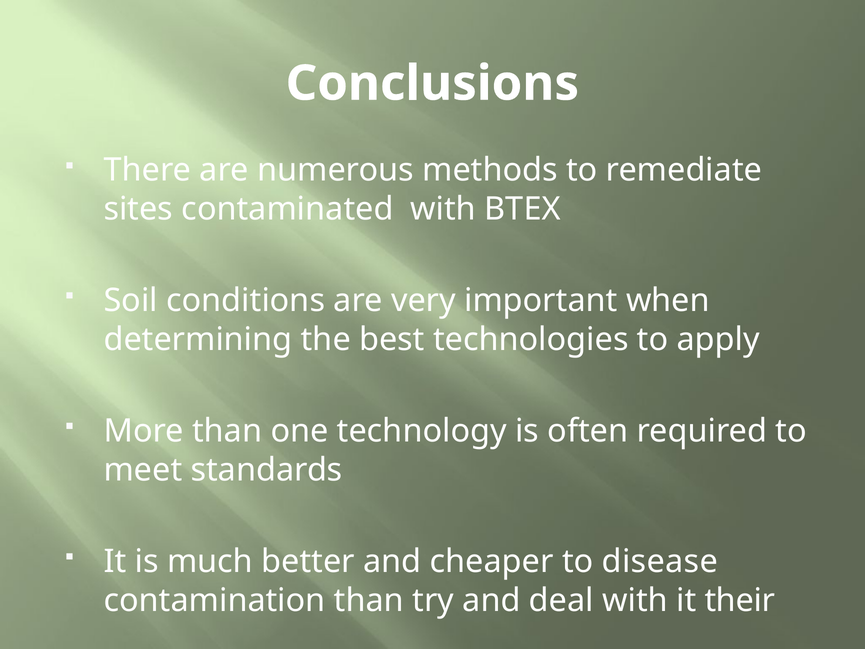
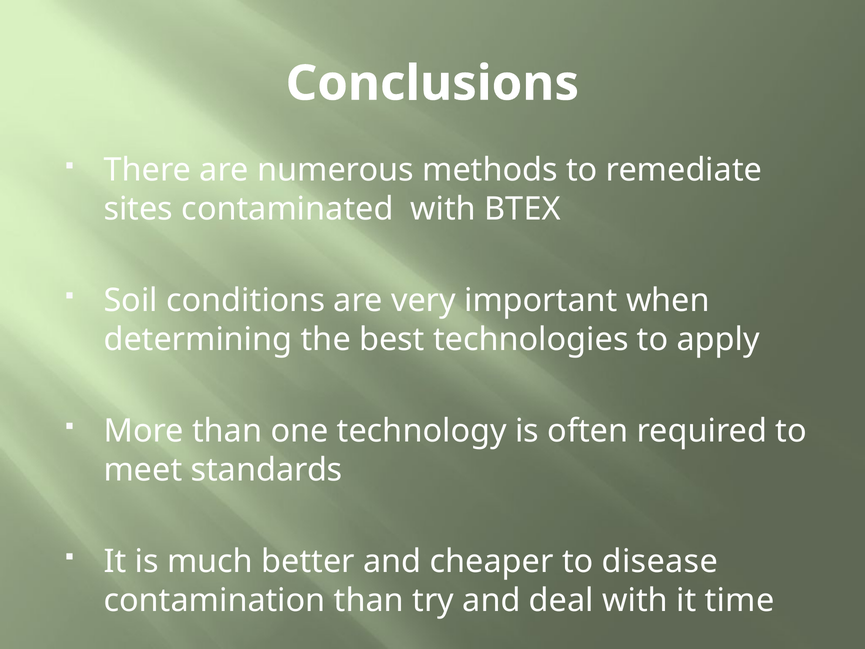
their: their -> time
